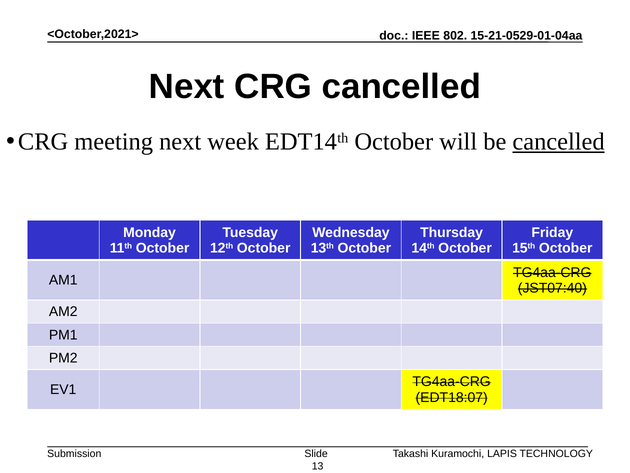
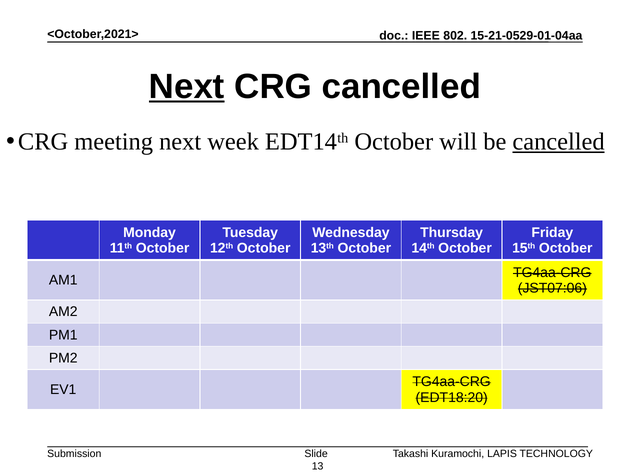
Next at (187, 86) underline: none -> present
JST07:40: JST07:40 -> JST07:06
EDT18:07: EDT18:07 -> EDT18:20
